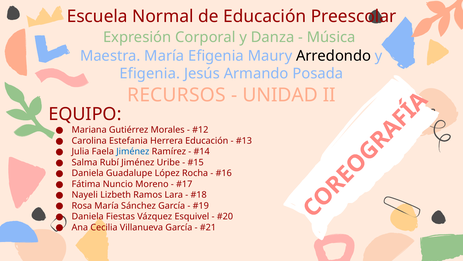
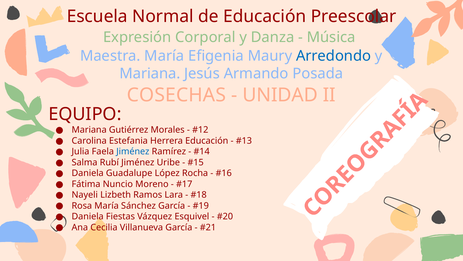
Arredondo colour: black -> blue
Efigenia at (150, 74): Efigenia -> Mariana
RECURSOS: RECURSOS -> COSECHAS
